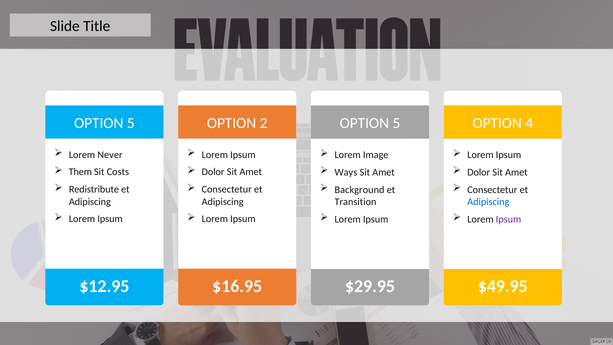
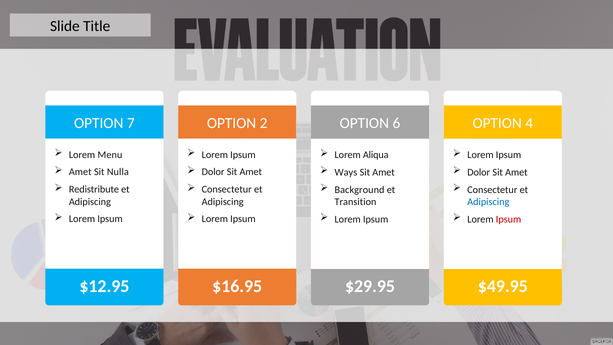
5 at (131, 123): 5 -> 7
5 at (396, 123): 5 -> 6
Never: Never -> Menu
Image: Image -> Aliqua
Them at (80, 172): Them -> Amet
Costs: Costs -> Nulla
Ipsum at (509, 219) colour: purple -> red
